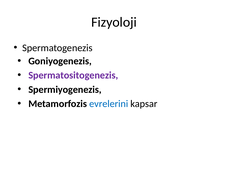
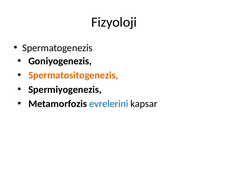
Spermatositogenezis colour: purple -> orange
